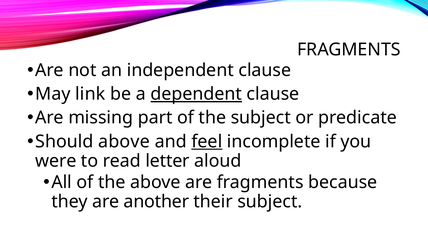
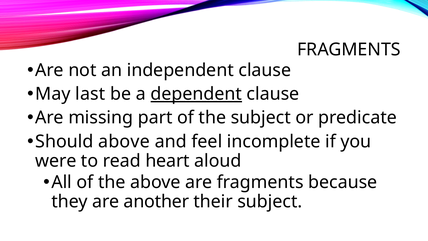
link: link -> last
feel underline: present -> none
letter: letter -> heart
